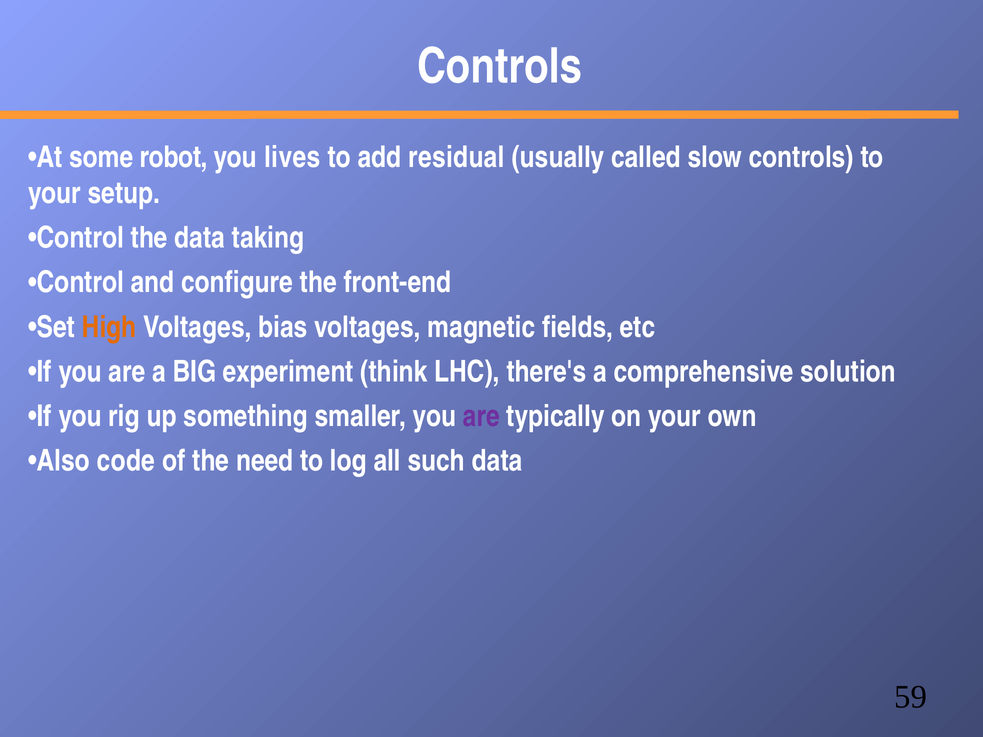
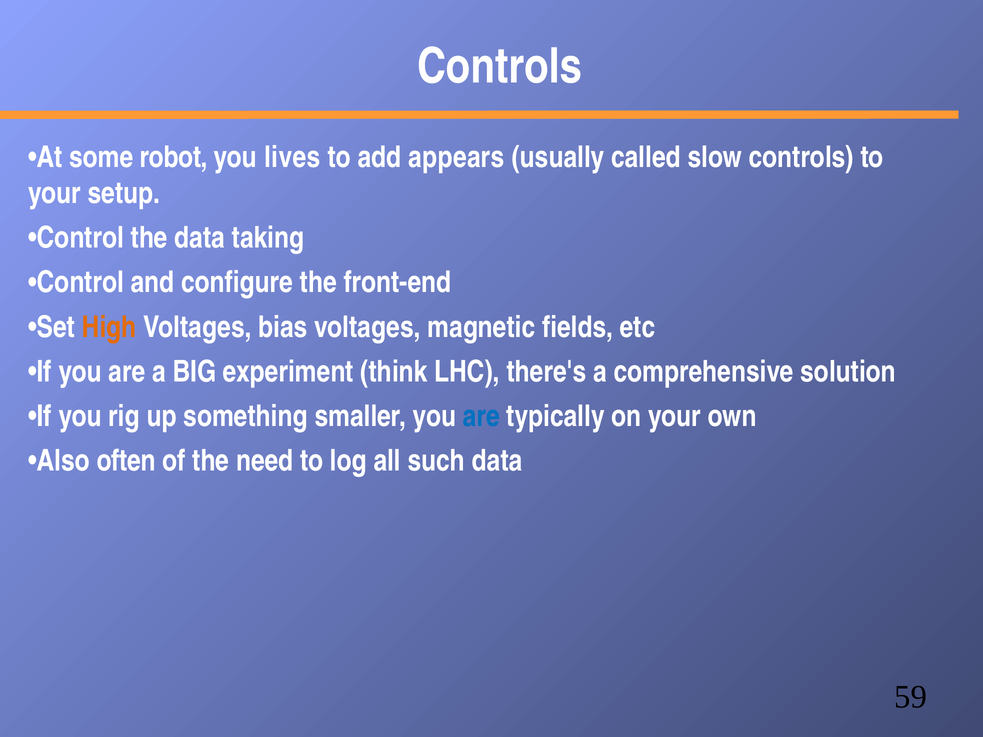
residual: residual -> appears
are at (481, 416) colour: purple -> blue
code: code -> often
